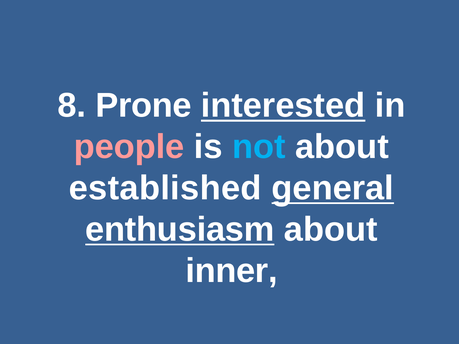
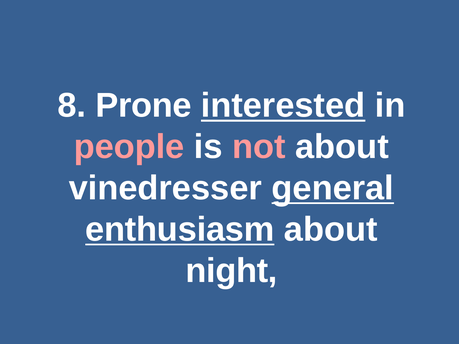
not colour: light blue -> pink
established: established -> vinedresser
inner: inner -> night
